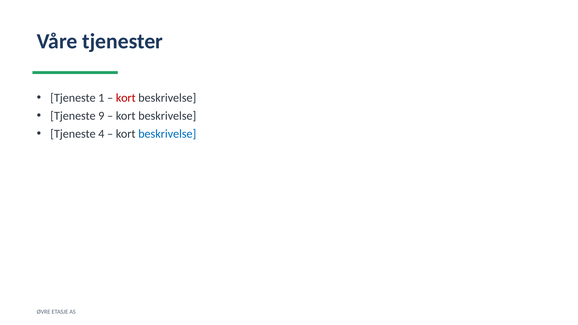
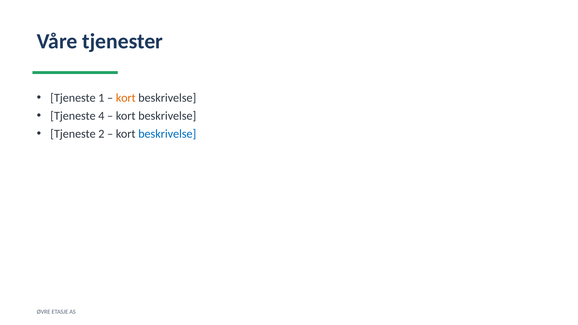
kort at (126, 98) colour: red -> orange
9: 9 -> 4
4: 4 -> 2
